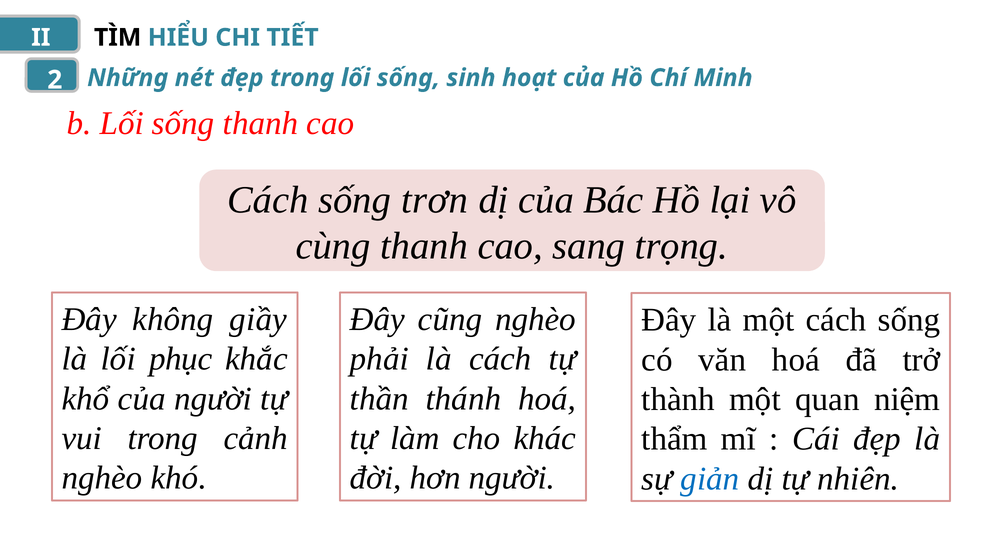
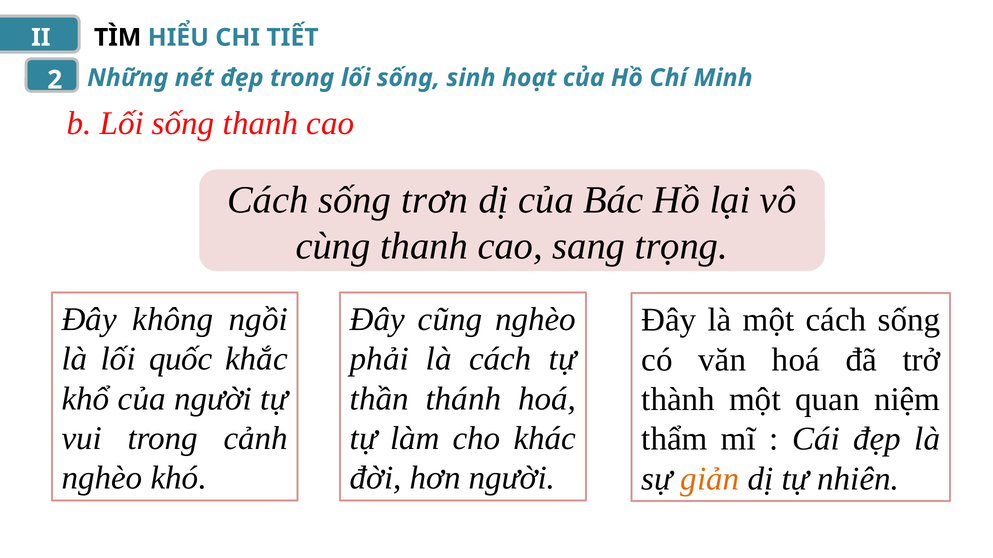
giầy: giầy -> ngồi
phục: phục -> quốc
giản colour: blue -> orange
